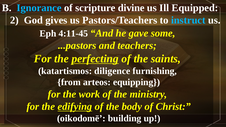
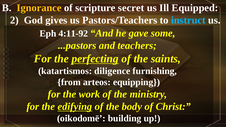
Ignorance colour: light blue -> yellow
divine: divine -> secret
4:11-45: 4:11-45 -> 4:11-92
